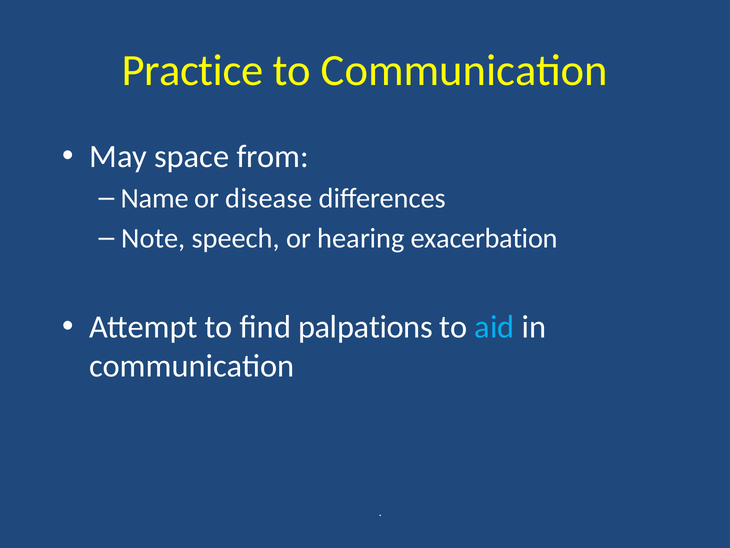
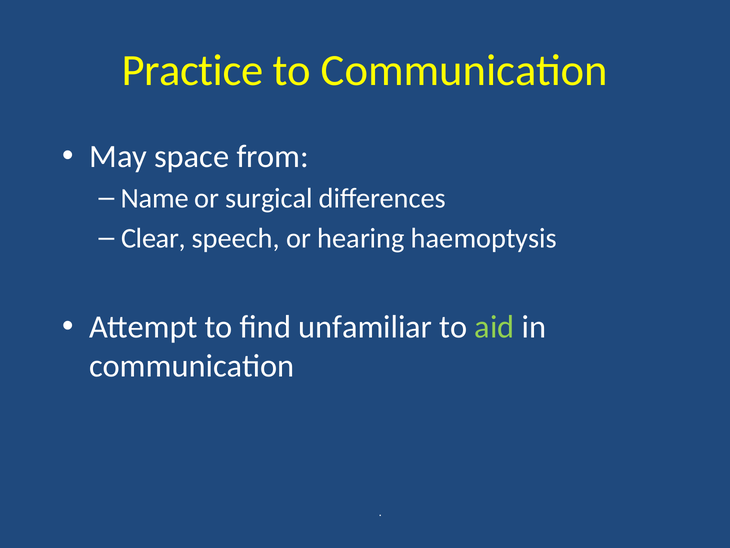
disease: disease -> surgical
Note: Note -> Clear
exacerbation: exacerbation -> haemoptysis
palpations: palpations -> unfamiliar
aid colour: light blue -> light green
